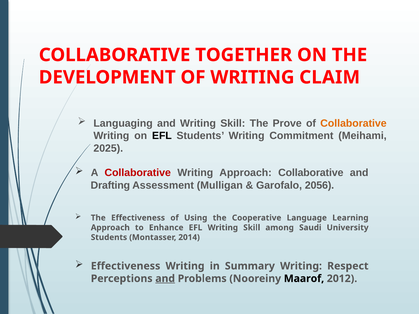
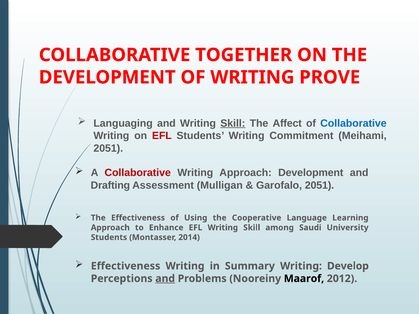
CLAIM: CLAIM -> PROVE
Skill at (233, 123) underline: none -> present
Prove: Prove -> Affect
Collaborative at (353, 123) colour: orange -> blue
EFL at (162, 136) colour: black -> red
2025 at (108, 148): 2025 -> 2051
Approach Collaborative: Collaborative -> Development
Garofalo 2056: 2056 -> 2051
Respect: Respect -> Develop
